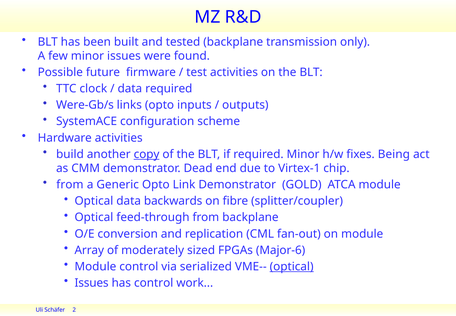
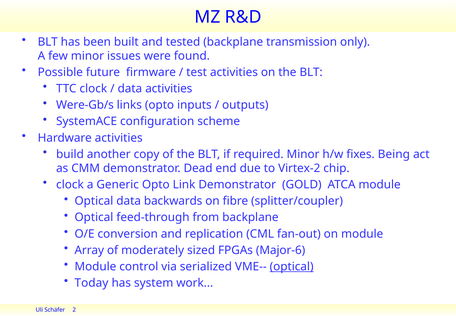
data required: required -> activities
copy underline: present -> none
Virtex-1: Virtex-1 -> Virtex-2
from at (70, 185): from -> clock
Issues at (92, 283): Issues -> Today
has control: control -> system
